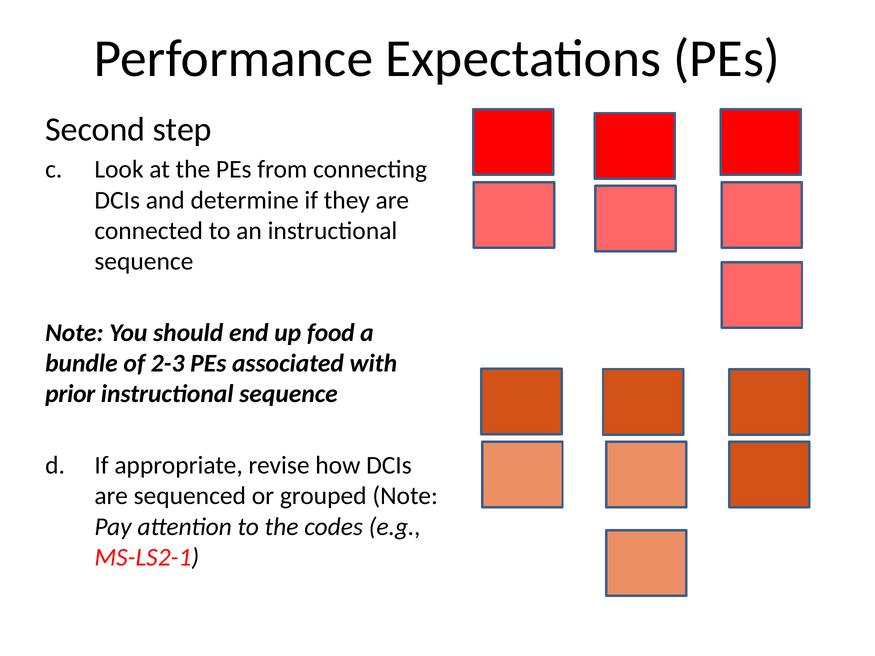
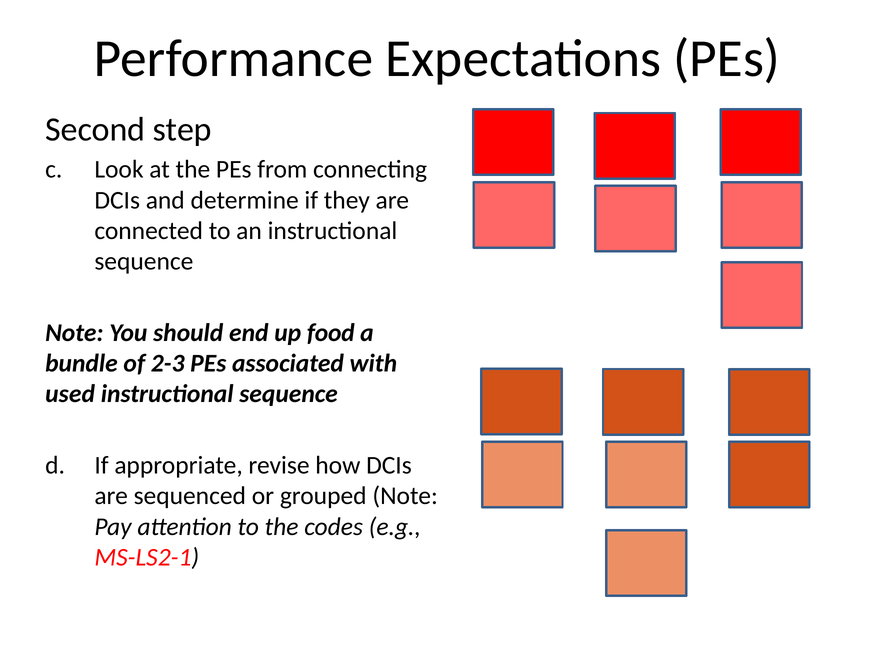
prior: prior -> used
